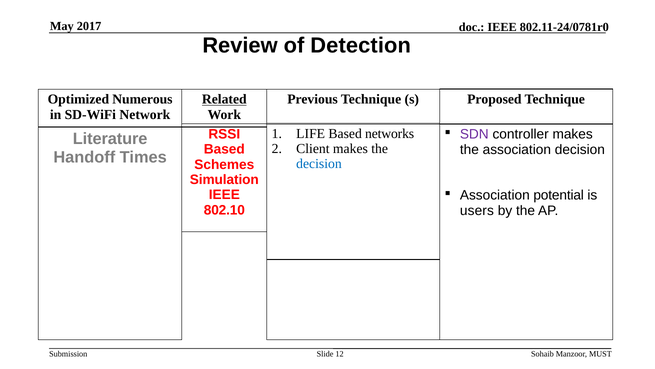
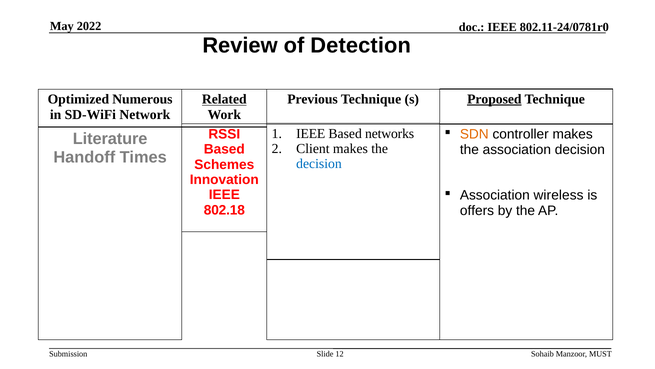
2017: 2017 -> 2022
Proposed underline: none -> present
LIFE at (311, 133): LIFE -> IEEE
SDN colour: purple -> orange
Simulation: Simulation -> Innovation
potential: potential -> wireless
802.10: 802.10 -> 802.18
users: users -> offers
